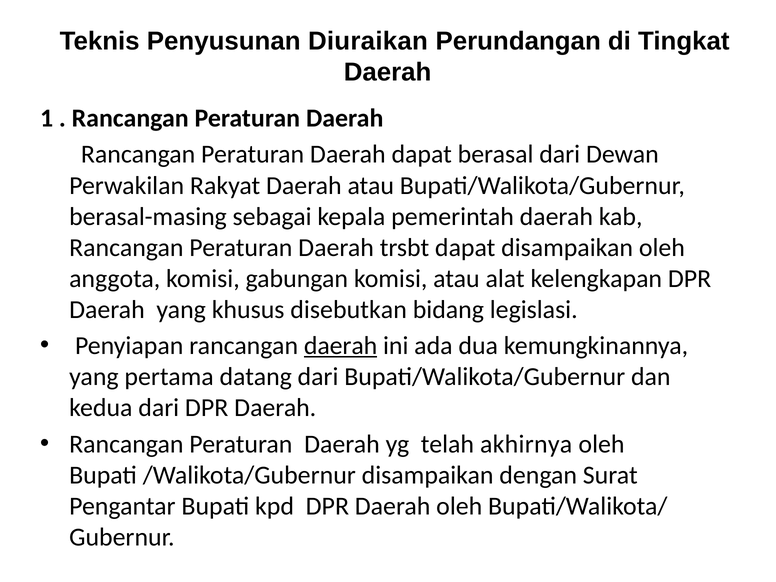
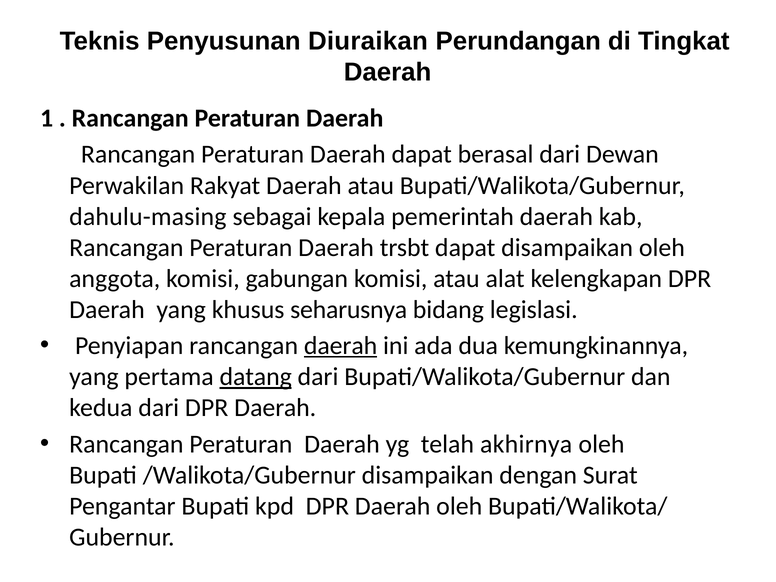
berasal-masing: berasal-masing -> dahulu-masing
disebutkan: disebutkan -> seharusnya
datang underline: none -> present
